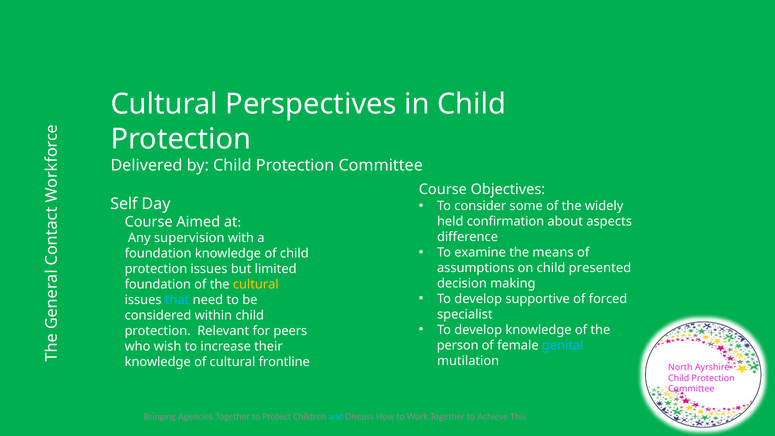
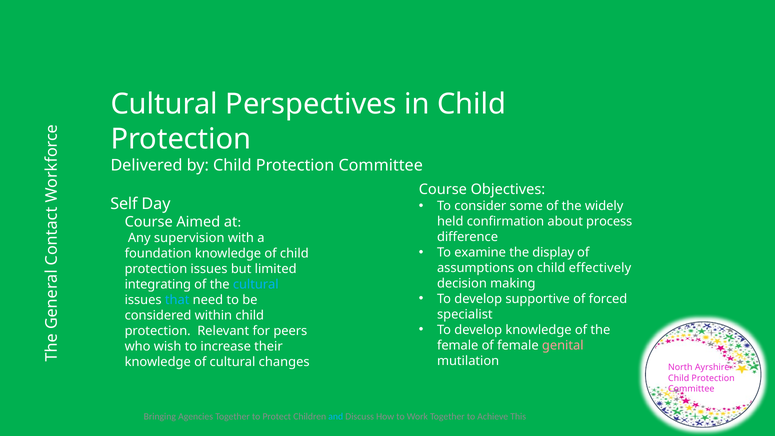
aspects: aspects -> process
means: means -> display
presented: presented -> effectively
foundation at (158, 285): foundation -> integrating
cultural at (256, 285) colour: yellow -> light blue
person at (458, 345): person -> female
genital colour: light blue -> pink
frontline: frontline -> changes
